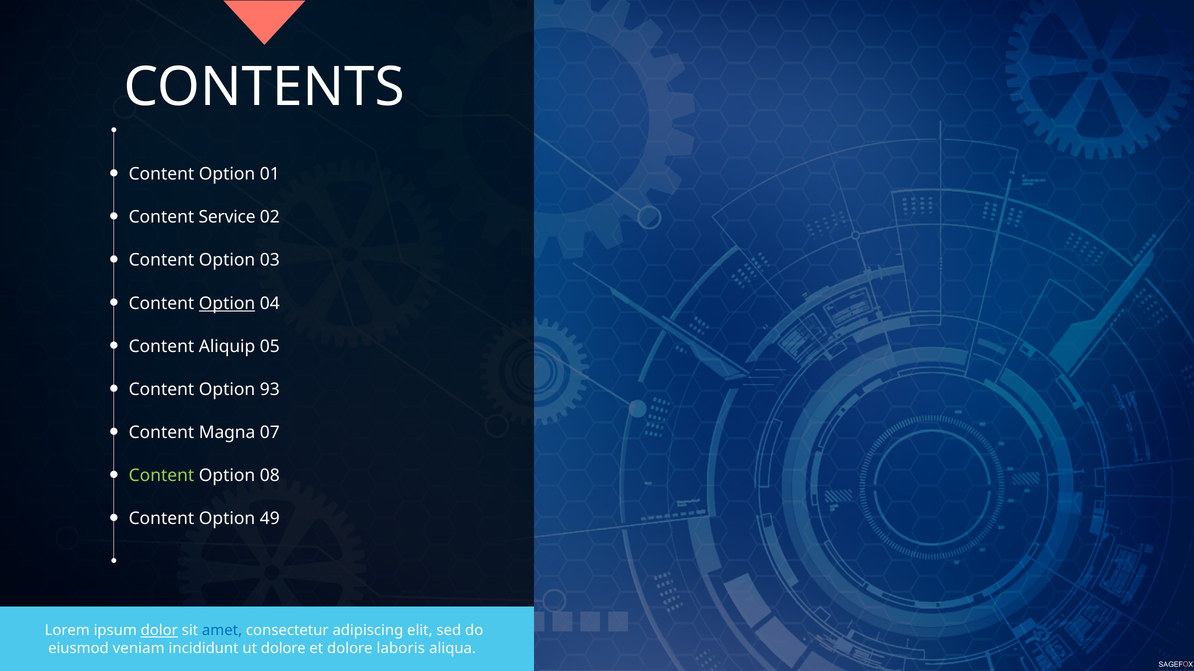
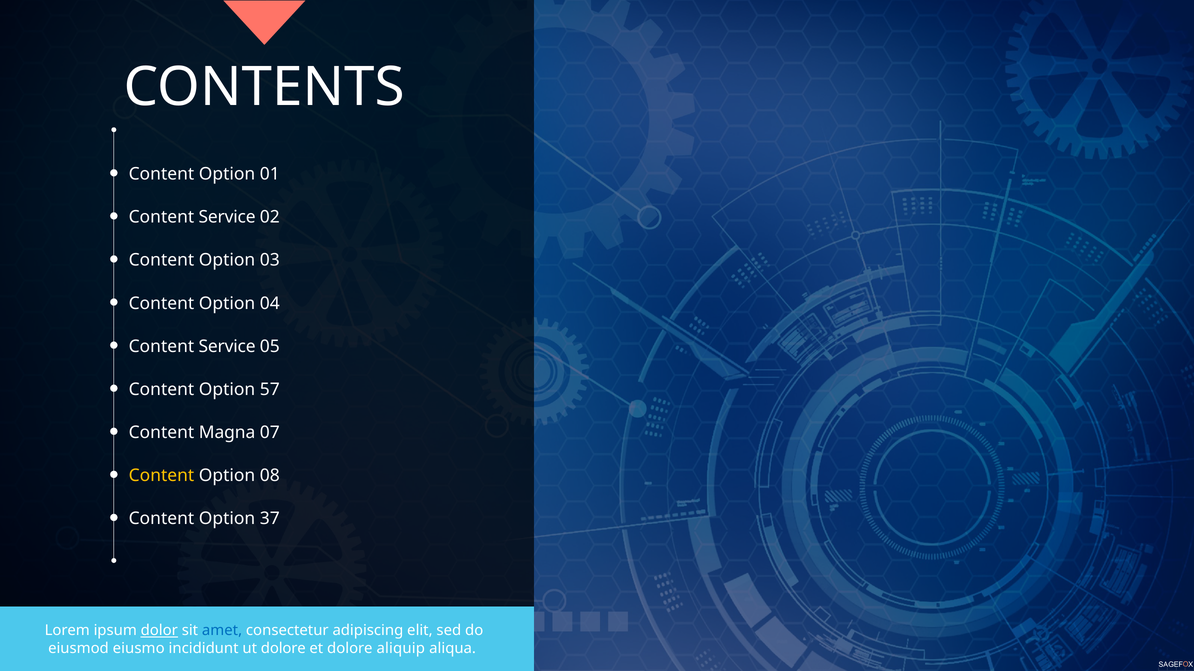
Option at (227, 304) underline: present -> none
Aliquip at (227, 347): Aliquip -> Service
93: 93 -> 57
Content at (161, 476) colour: light green -> yellow
49: 49 -> 37
veniam: veniam -> eiusmo
laboris: laboris -> aliquip
